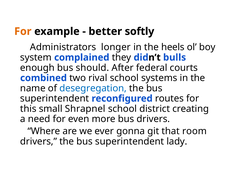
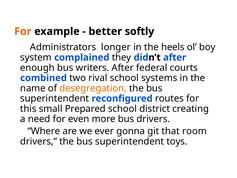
didn’t bulls: bulls -> after
should: should -> writers
desegregation colour: blue -> orange
Shrapnel: Shrapnel -> Prepared
lady: lady -> toys
